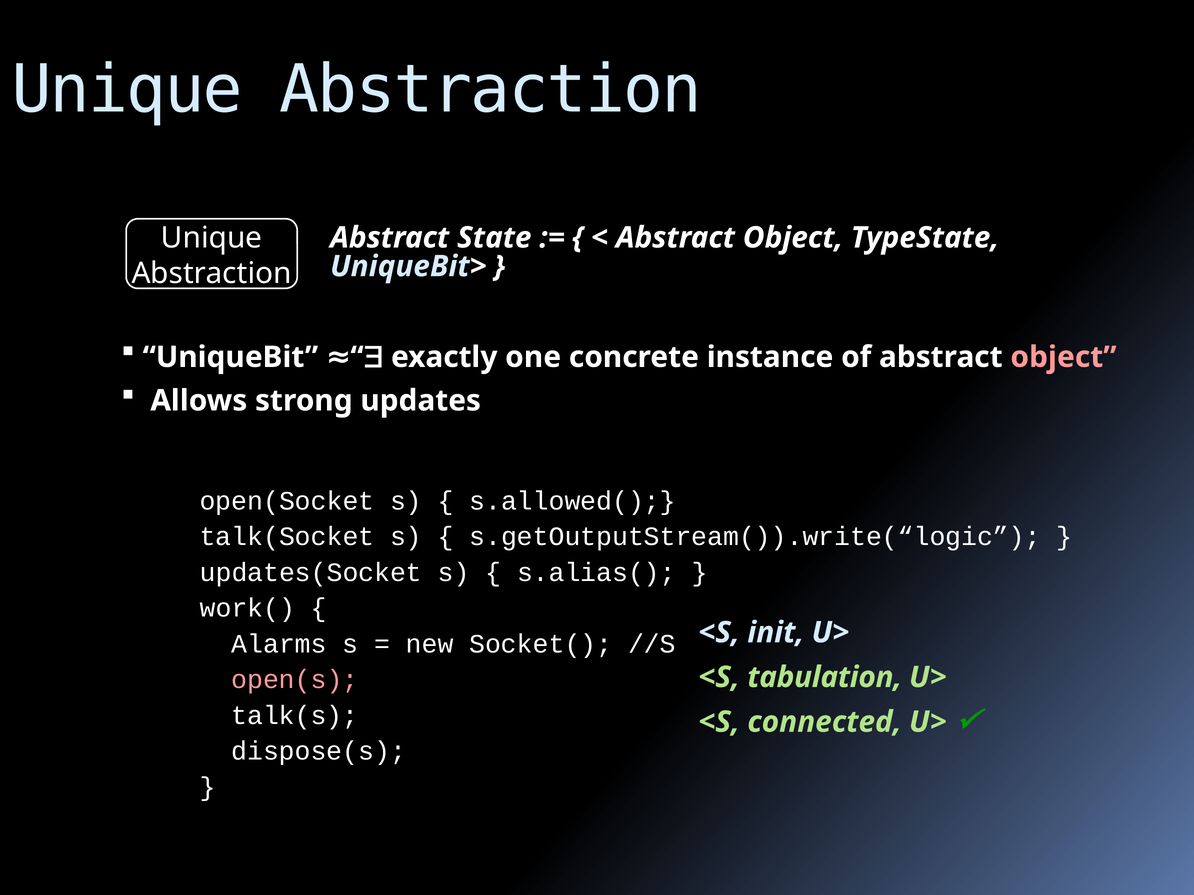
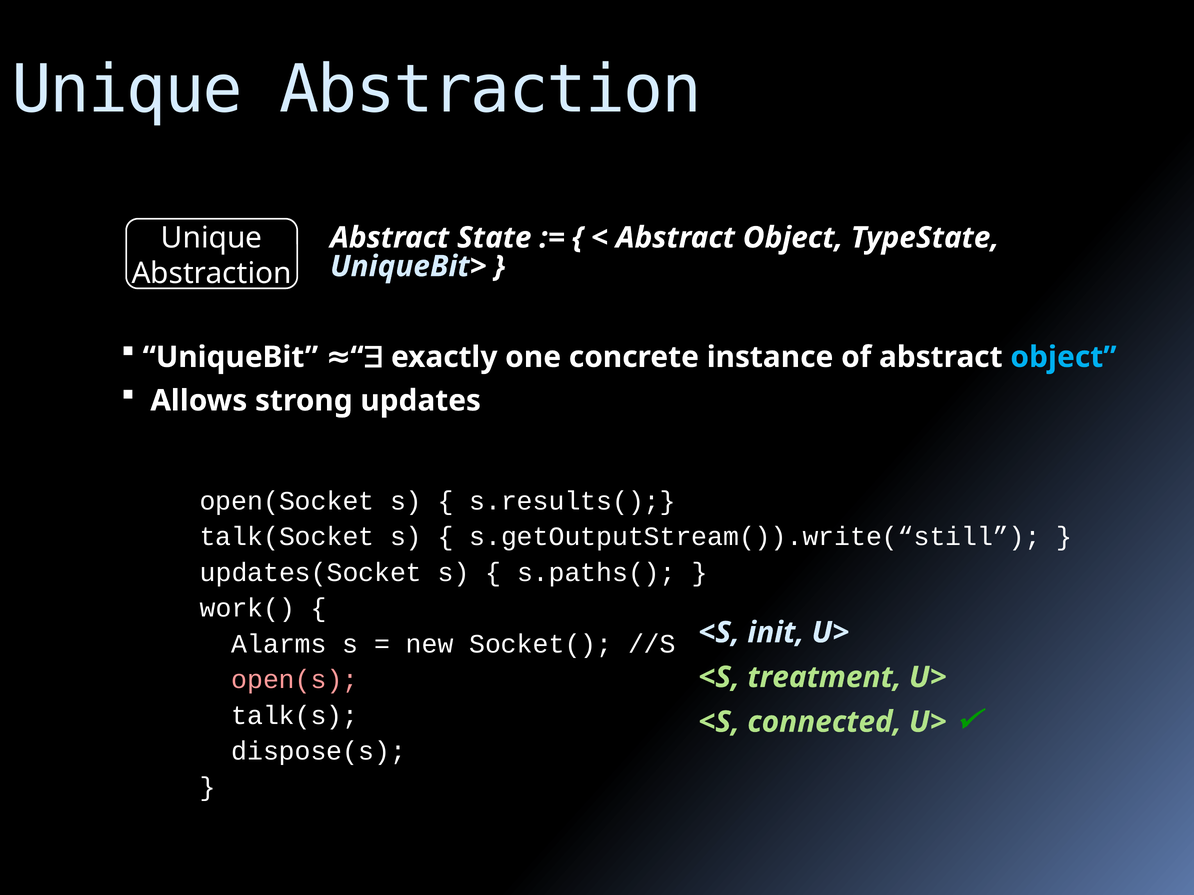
object at (1063, 357) colour: pink -> light blue
s.allowed(: s.allowed( -> s.results(
s.getOutputStream()).write(“logic: s.getOutputStream()).write(“logic -> s.getOutputStream()).write(“still
s.alias(: s.alias( -> s.paths(
tabulation: tabulation -> treatment
